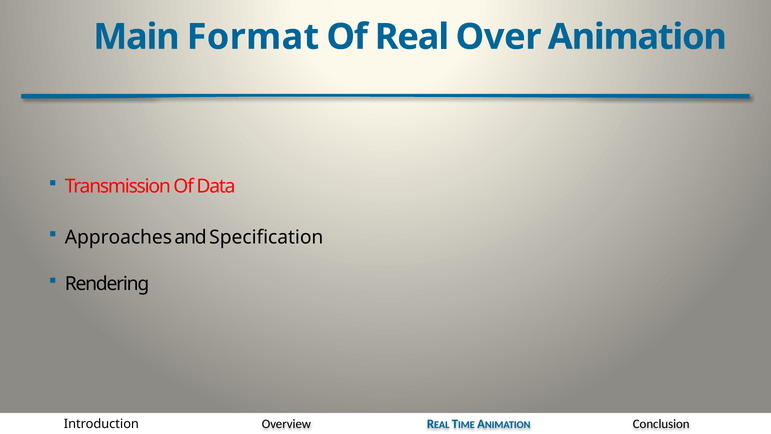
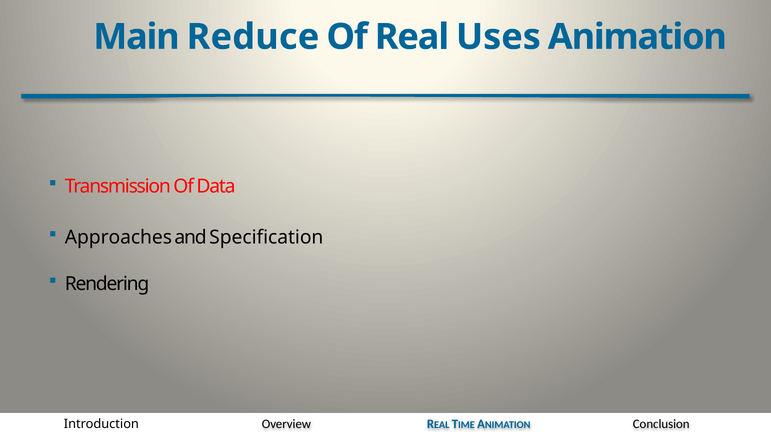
Format: Format -> Reduce
Over: Over -> Uses
